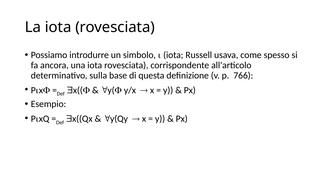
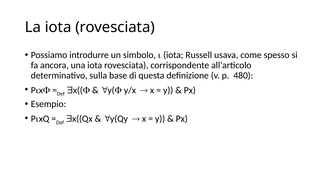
766: 766 -> 480
